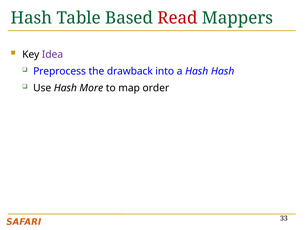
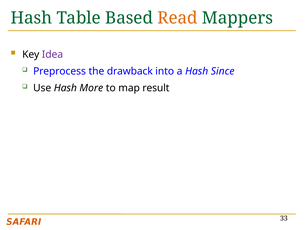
Read colour: red -> orange
Hash Hash: Hash -> Since
order: order -> result
